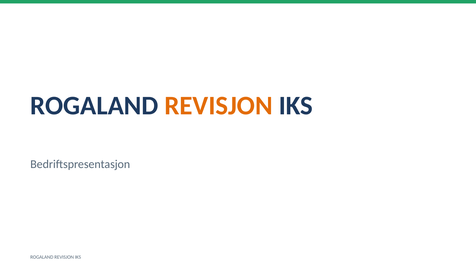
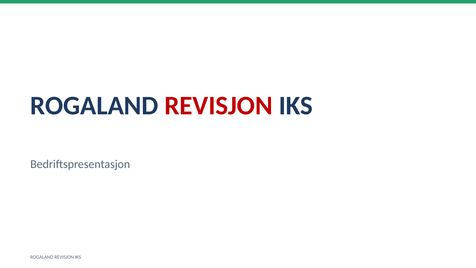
REVISJON at (219, 106) colour: orange -> red
